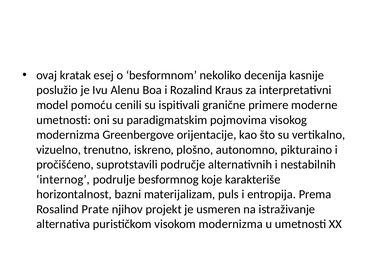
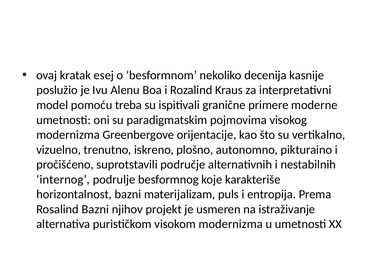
cenili: cenili -> treba
Rosalind Prate: Prate -> Bazni
